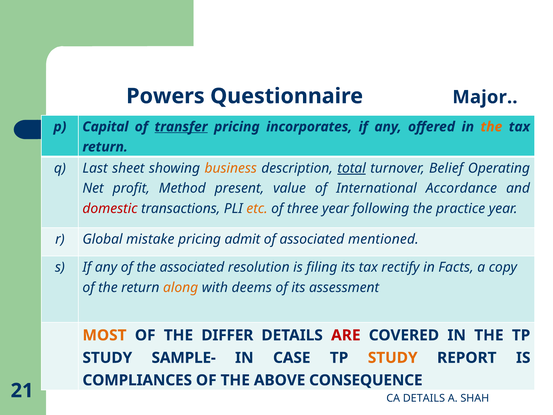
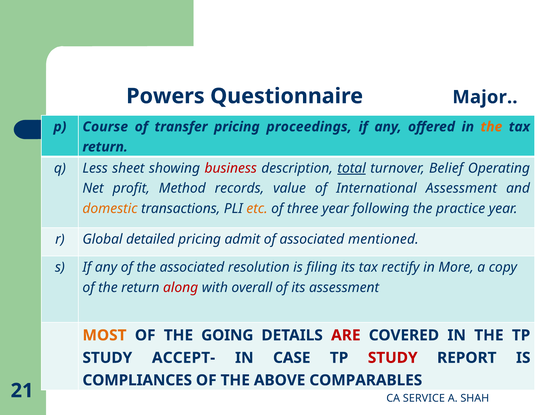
Capital: Capital -> Course
transfer underline: present -> none
incorporates: incorporates -> proceedings
Last: Last -> Less
business colour: orange -> red
present: present -> records
International Accordance: Accordance -> Assessment
domestic colour: red -> orange
mistake: mistake -> detailed
Facts: Facts -> More
along colour: orange -> red
deems: deems -> overall
DIFFER: DIFFER -> GOING
SAMPLE-: SAMPLE- -> ACCEPT-
STUDY at (393, 358) colour: orange -> red
CONSEQUENCE: CONSEQUENCE -> COMPARABLES
CA DETAILS: DETAILS -> SERVICE
